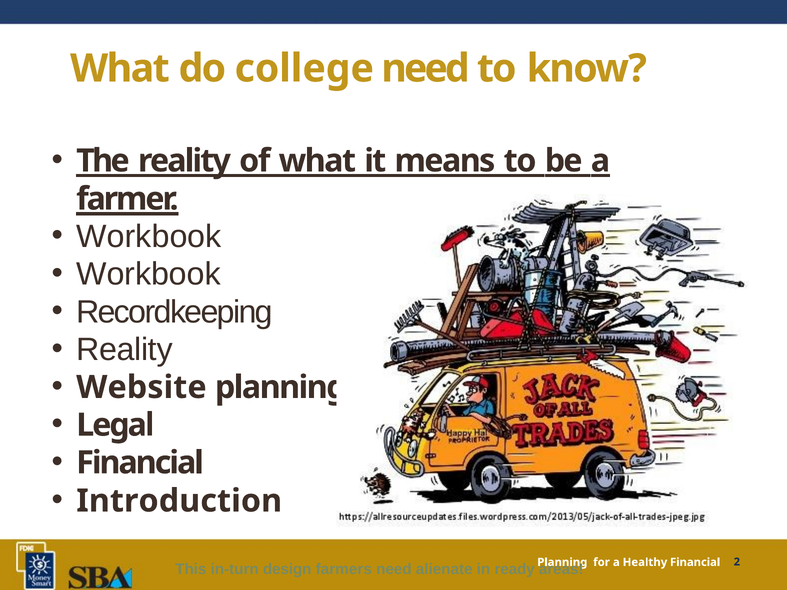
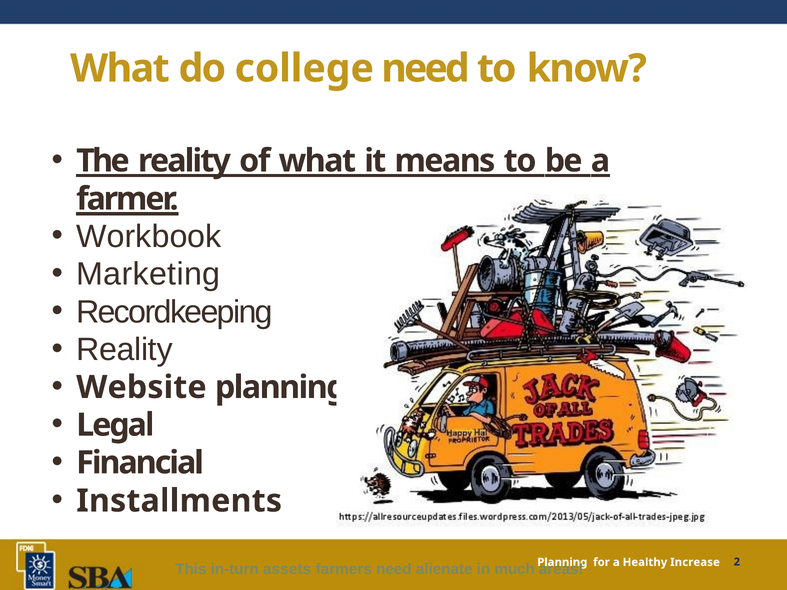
Workbook at (149, 274): Workbook -> Marketing
Introduction: Introduction -> Installments
Financial at (695, 562): Financial -> Increase
design: design -> assets
ready: ready -> much
